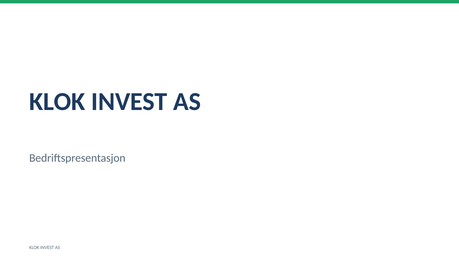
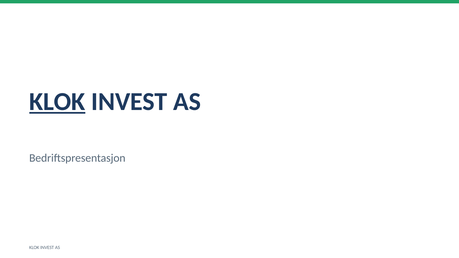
KLOK at (57, 102) underline: none -> present
